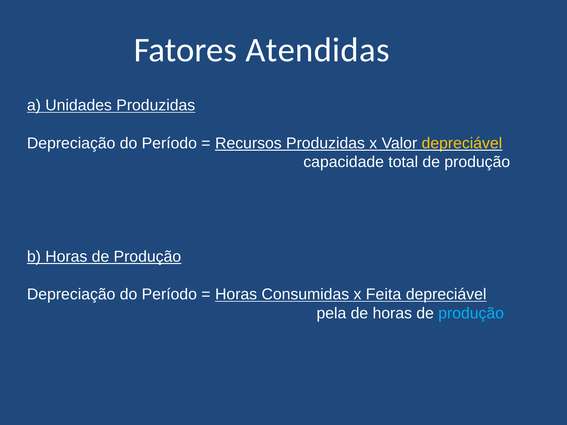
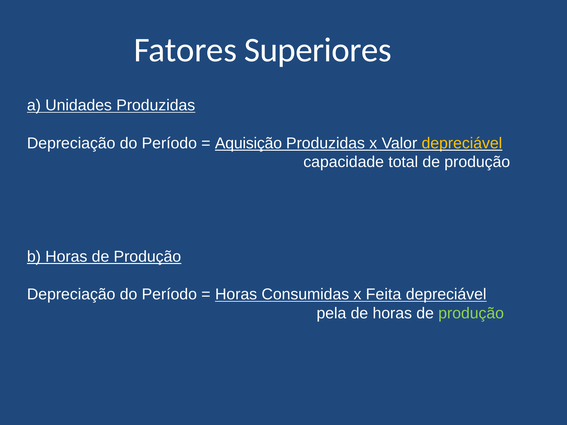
Atendidas: Atendidas -> Superiores
Recursos: Recursos -> Aquisição
produção at (471, 313) colour: light blue -> light green
